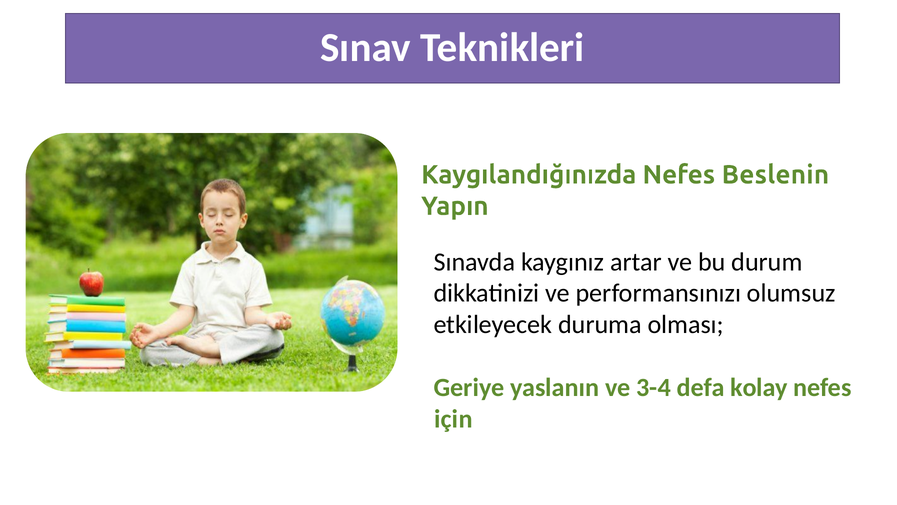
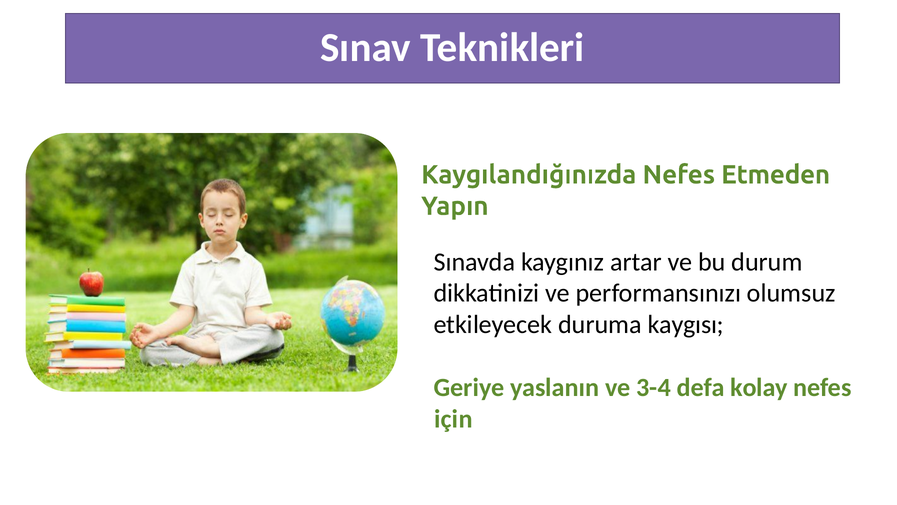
Beslenin: Beslenin -> Etmeden
olması: olması -> kaygısı
